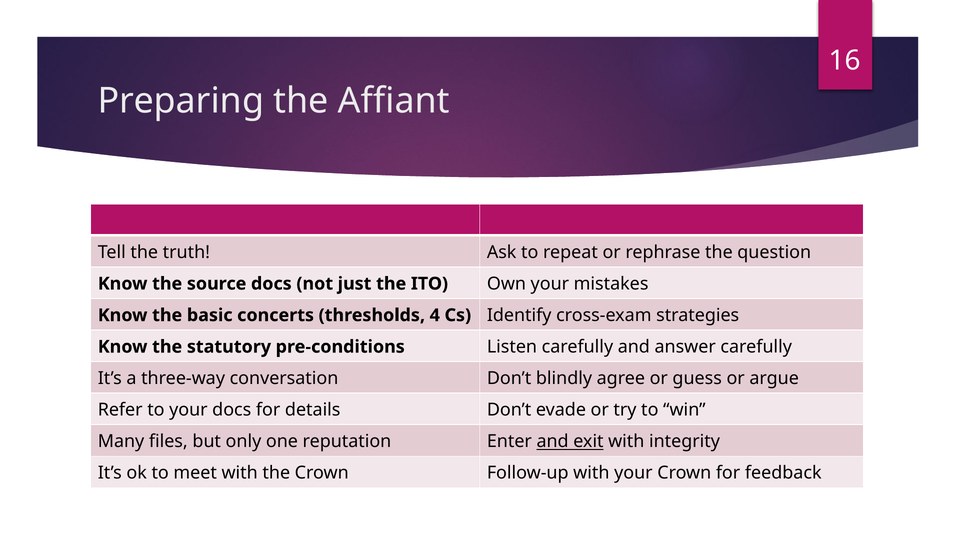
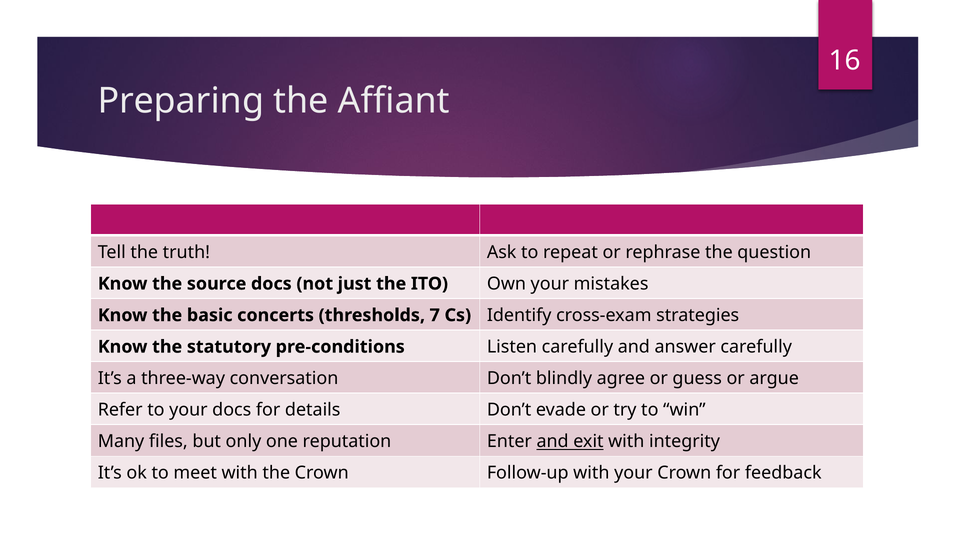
4: 4 -> 7
